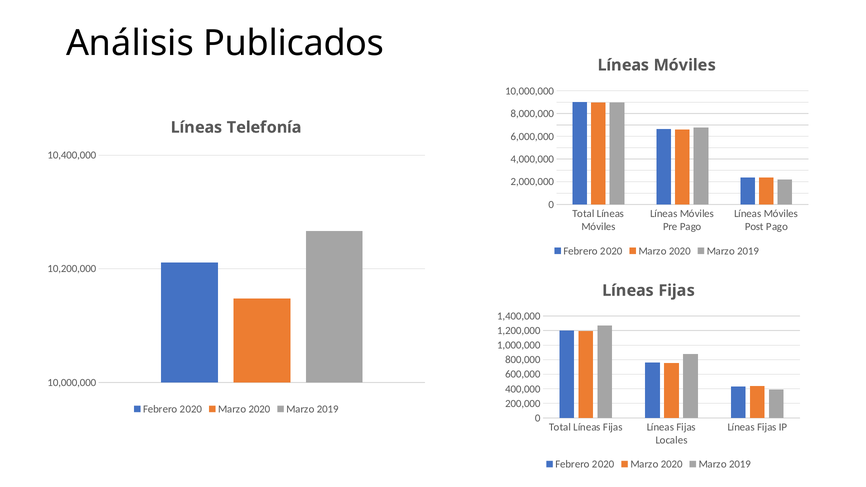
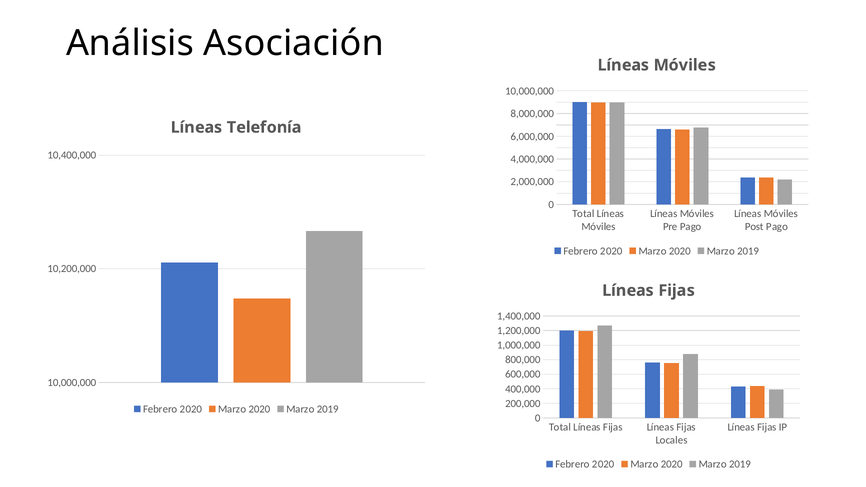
Publicados: Publicados -> Asociación
